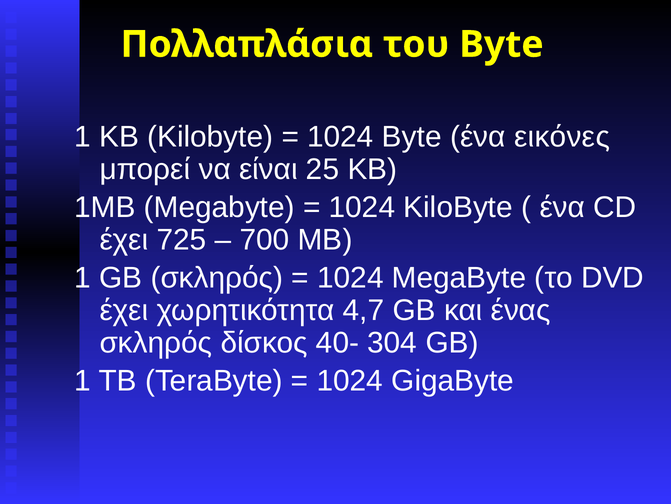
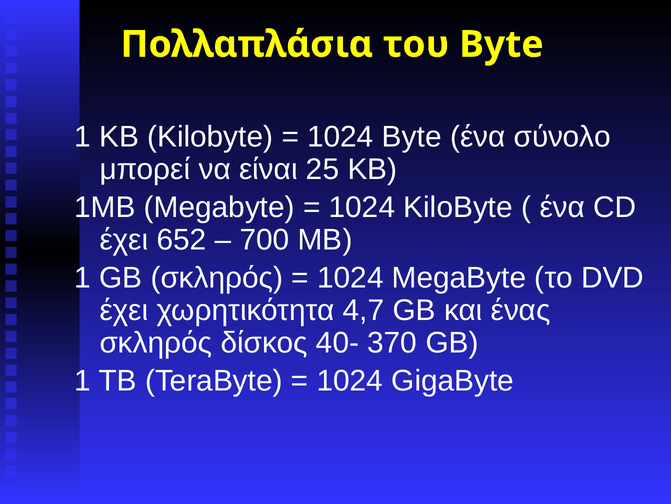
εικόνες: εικόνες -> σύνολο
725: 725 -> 652
304: 304 -> 370
